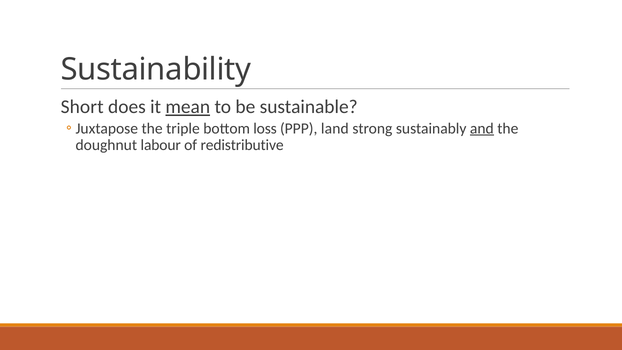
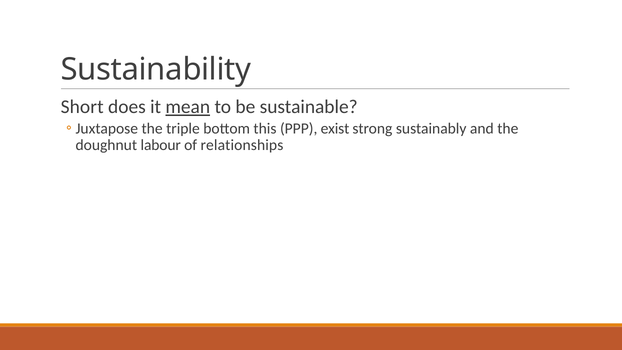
loss: loss -> this
land: land -> exist
and underline: present -> none
redistributive: redistributive -> relationships
